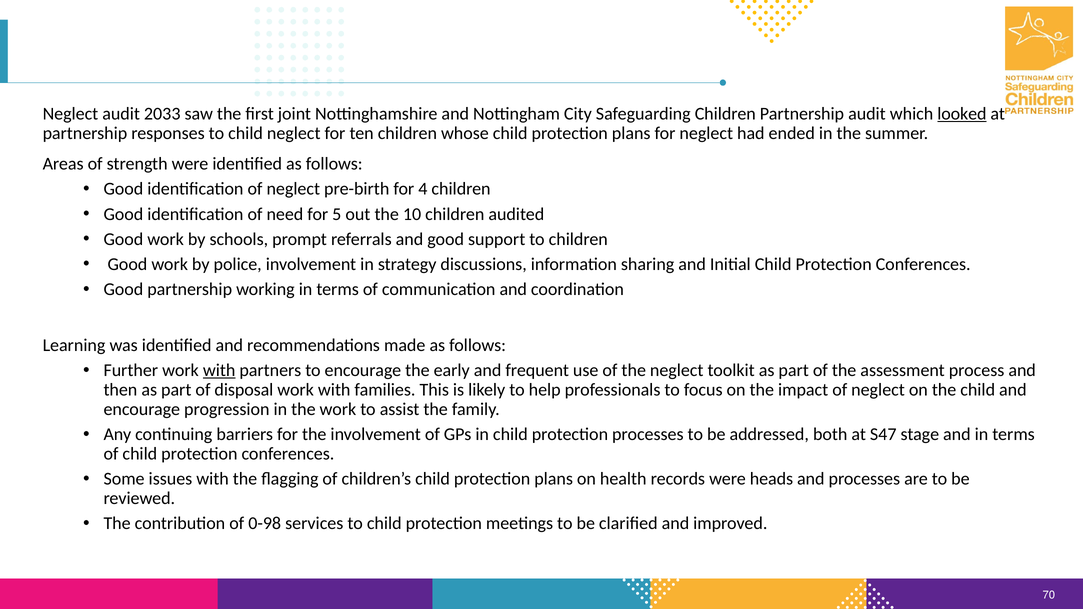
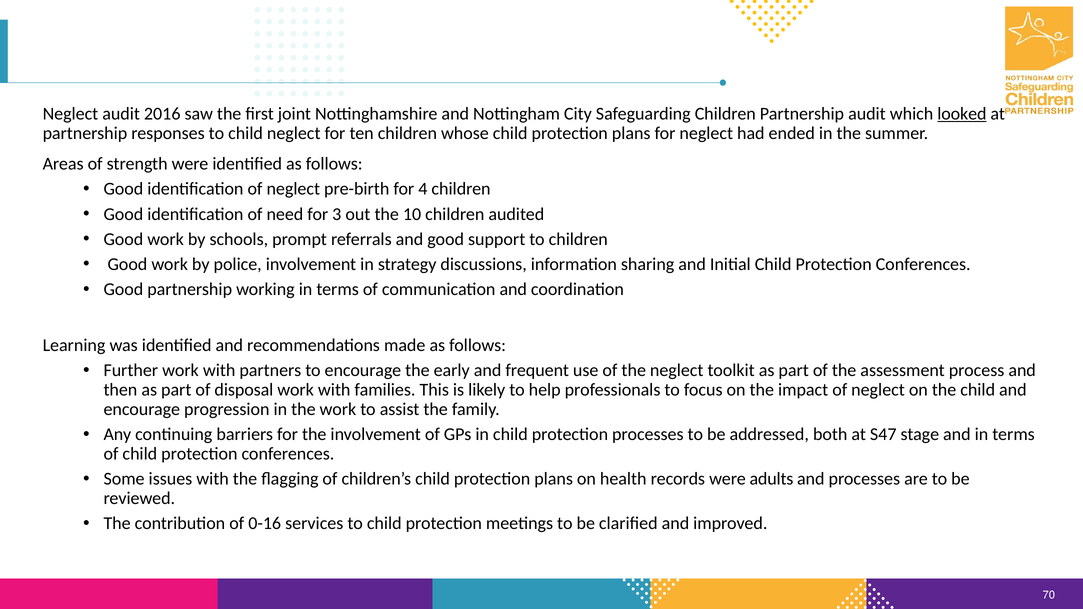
2033: 2033 -> 2016
5: 5 -> 3
with at (219, 370) underline: present -> none
heads: heads -> adults
0-98: 0-98 -> 0-16
